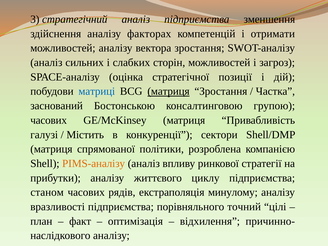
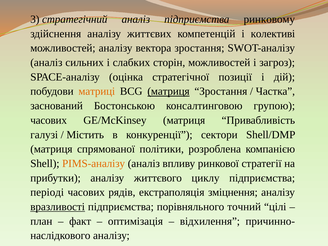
зменшення: зменшення -> ринковому
факторах: факторах -> життєвих
отримати: отримати -> колективі
матриці colour: blue -> orange
станом: станом -> періоді
минулому: минулому -> зміцнення
вразливості underline: none -> present
